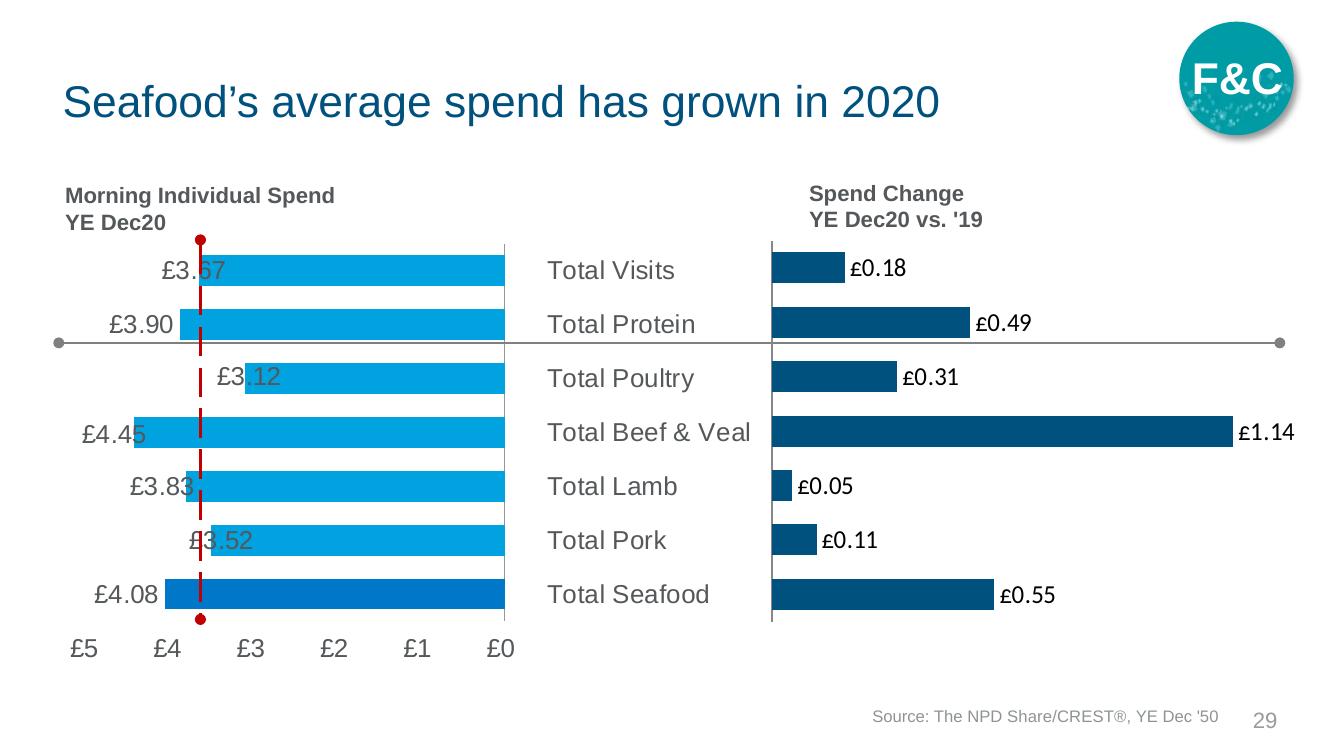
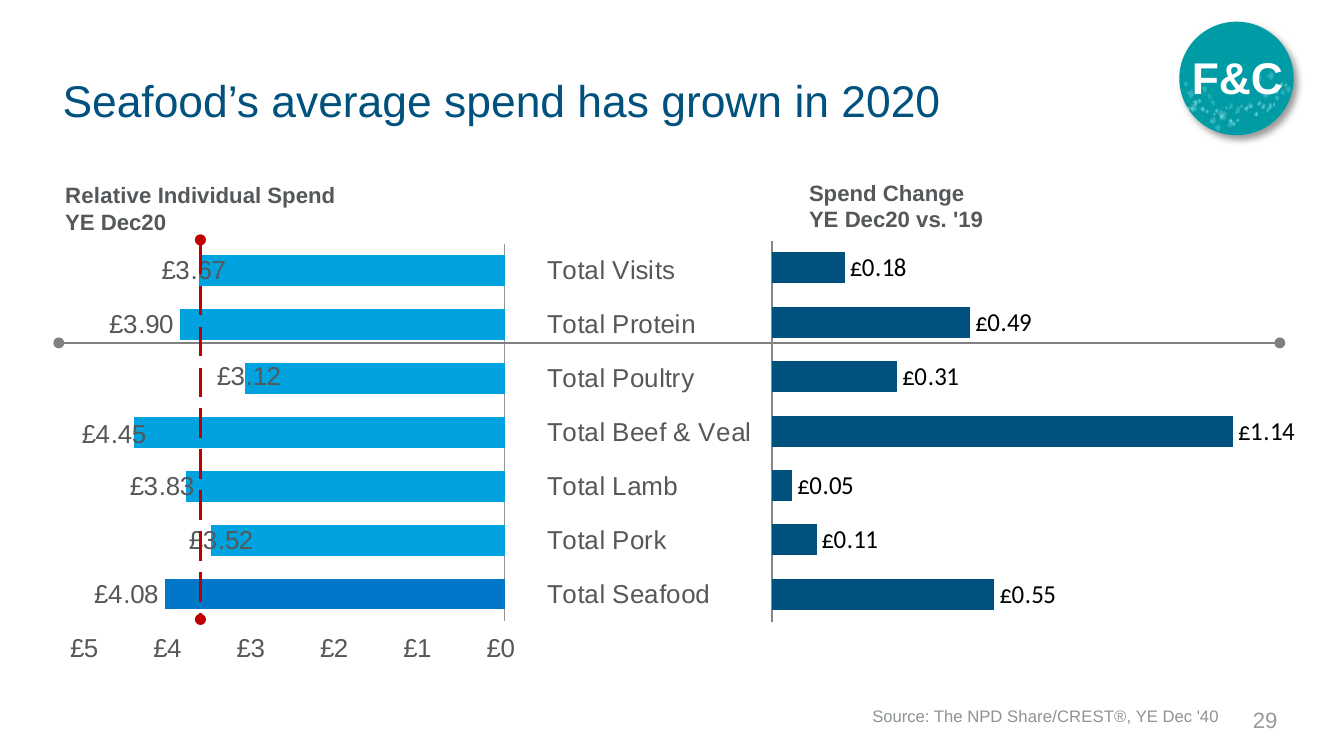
Morning: Morning -> Relative
50: 50 -> 40
